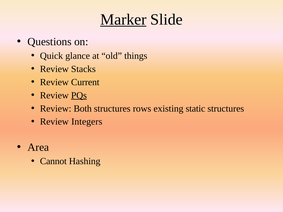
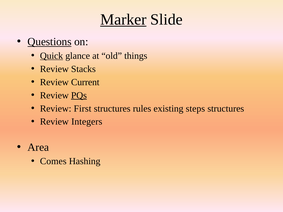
Questions underline: none -> present
Quick underline: none -> present
Both: Both -> First
rows: rows -> rules
static: static -> steps
Cannot: Cannot -> Comes
